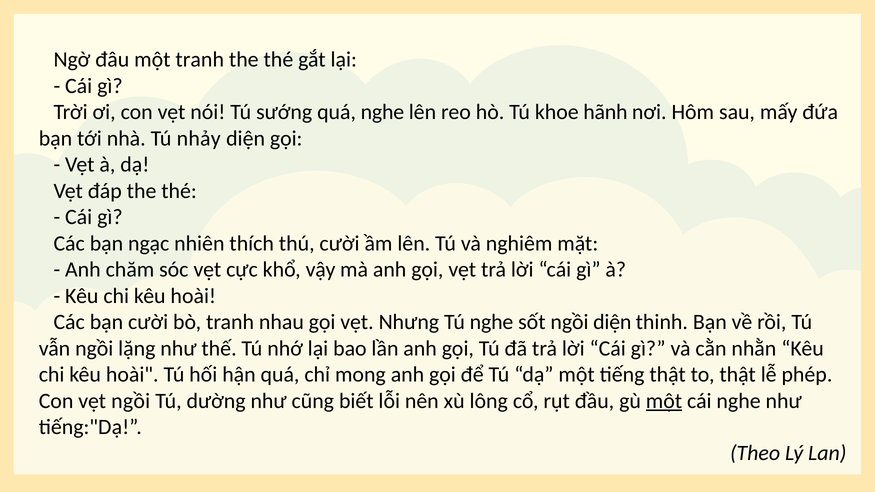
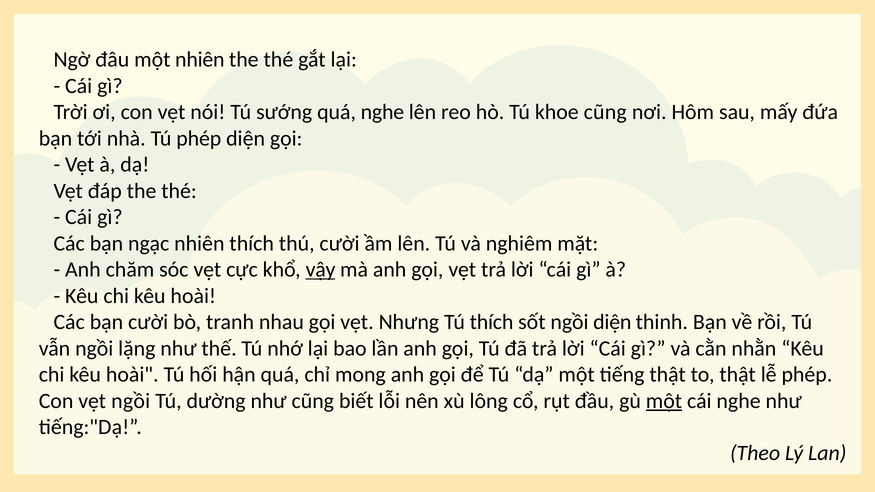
một tranh: tranh -> nhiên
khoe hãnh: hãnh -> cũng
Tú nhảy: nhảy -> phép
vậy underline: none -> present
Tú nghe: nghe -> thích
